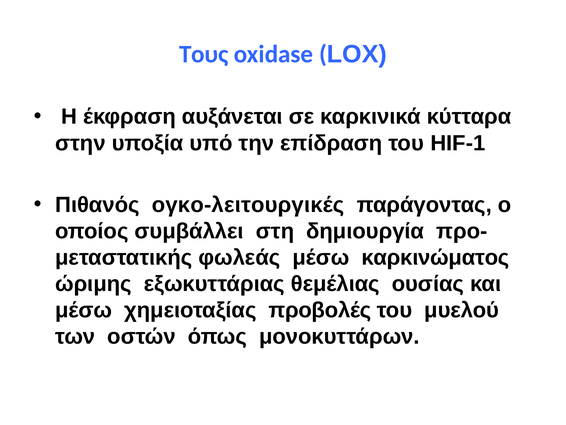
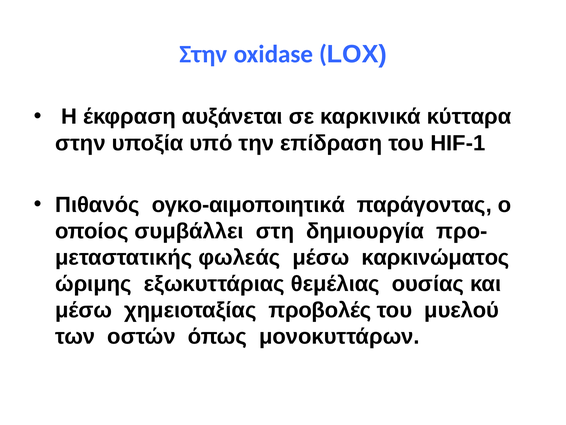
Τους at (204, 54): Τους -> Στην
ογκο-λειτουργικές: ογκο-λειτουργικές -> ογκο-αιμοποιητικά
